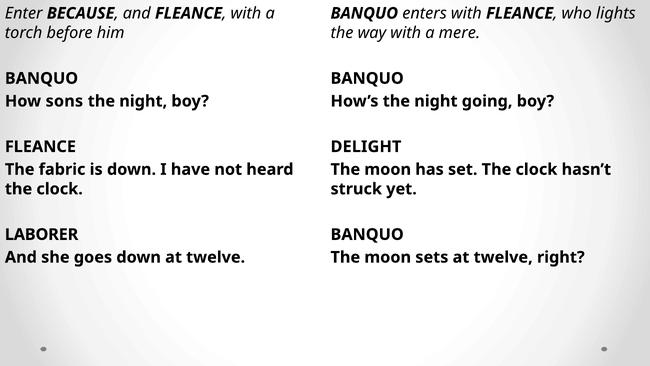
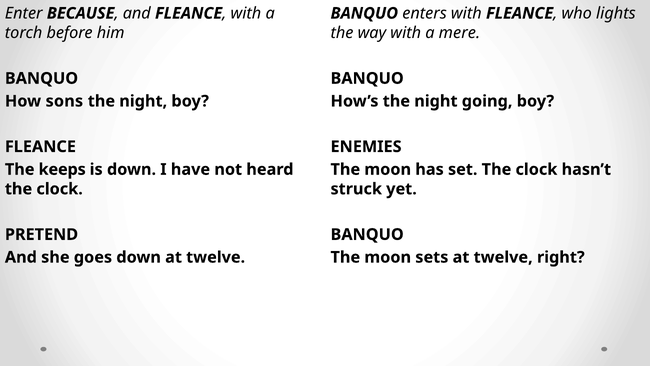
DELIGHT: DELIGHT -> ENEMIES
fabric: fabric -> keeps
LABORER: LABORER -> PRETEND
